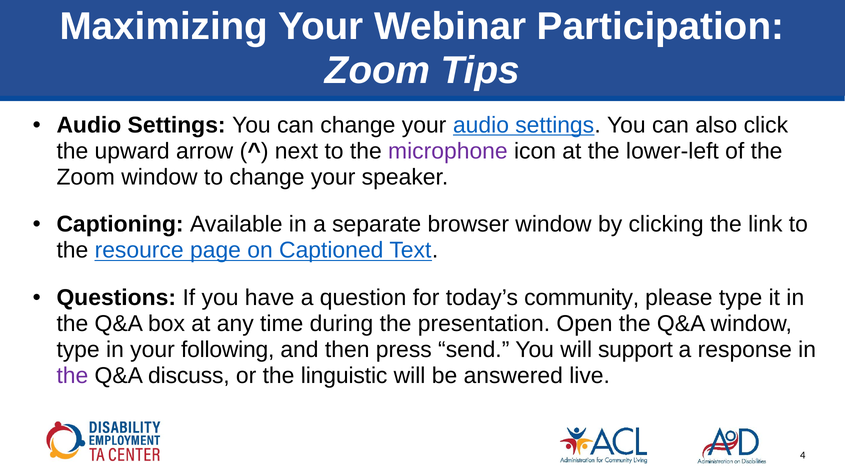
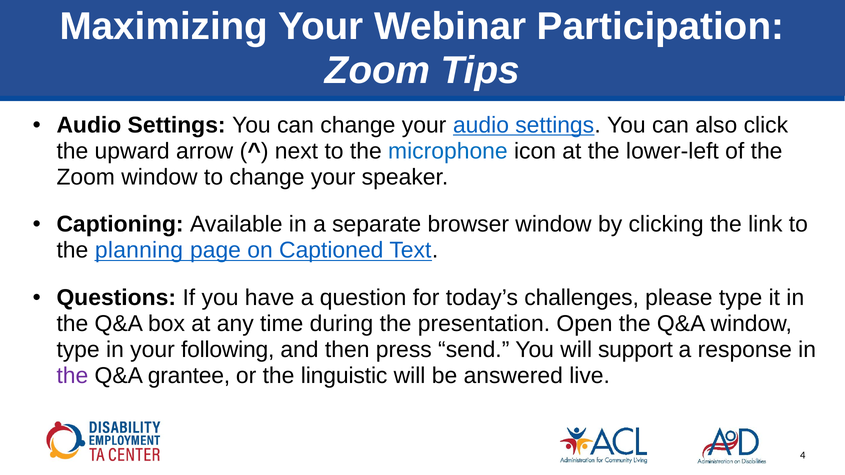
microphone colour: purple -> blue
resource: resource -> planning
community: community -> challenges
discuss: discuss -> grantee
